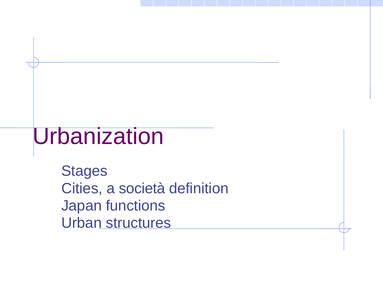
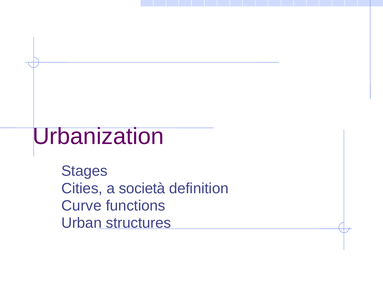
Japan: Japan -> Curve
